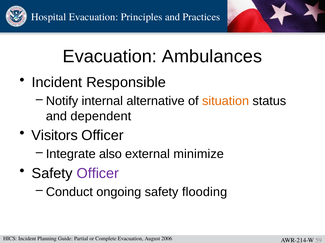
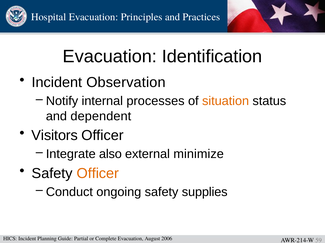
Ambulances: Ambulances -> Identification
Responsible: Responsible -> Observation
alternative: alternative -> processes
Officer at (98, 174) colour: purple -> orange
flooding: flooding -> supplies
